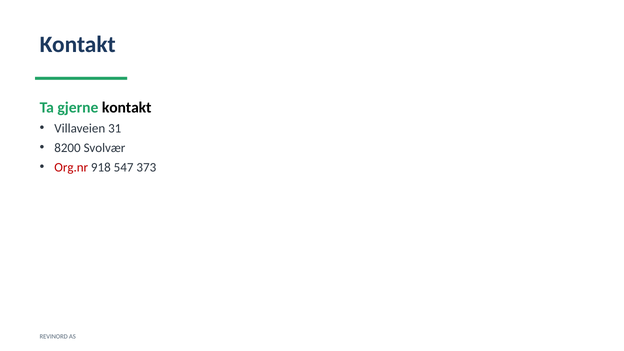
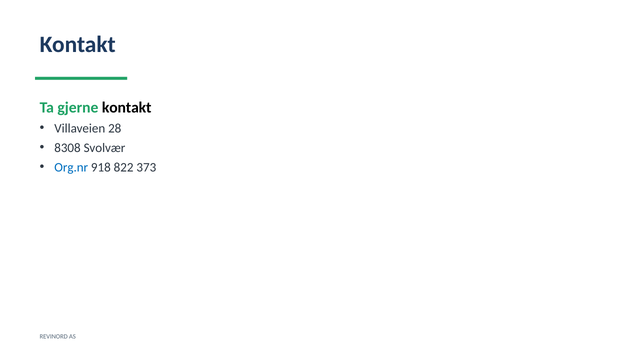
31: 31 -> 28
8200: 8200 -> 8308
Org.nr colour: red -> blue
547: 547 -> 822
